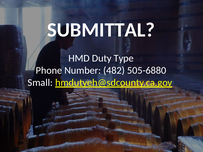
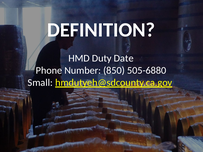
SUBMITTAL: SUBMITTAL -> DEFINITION
Type: Type -> Date
482: 482 -> 850
